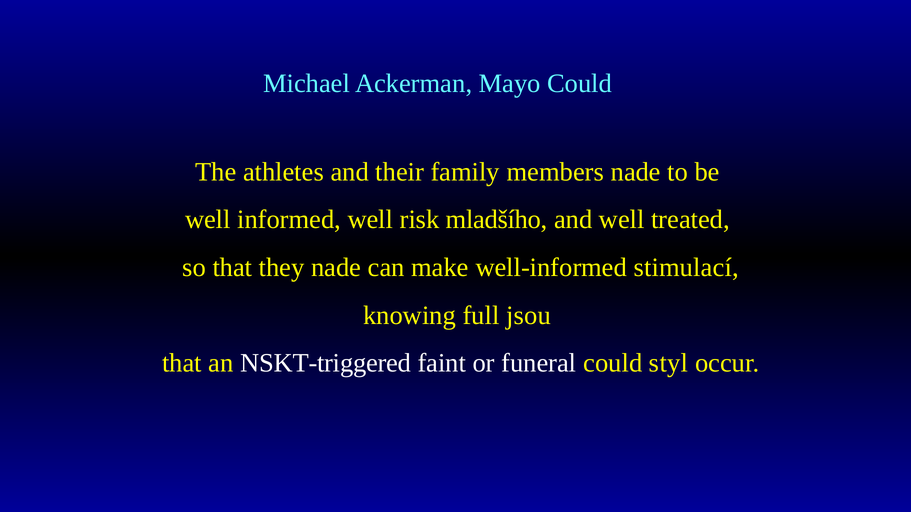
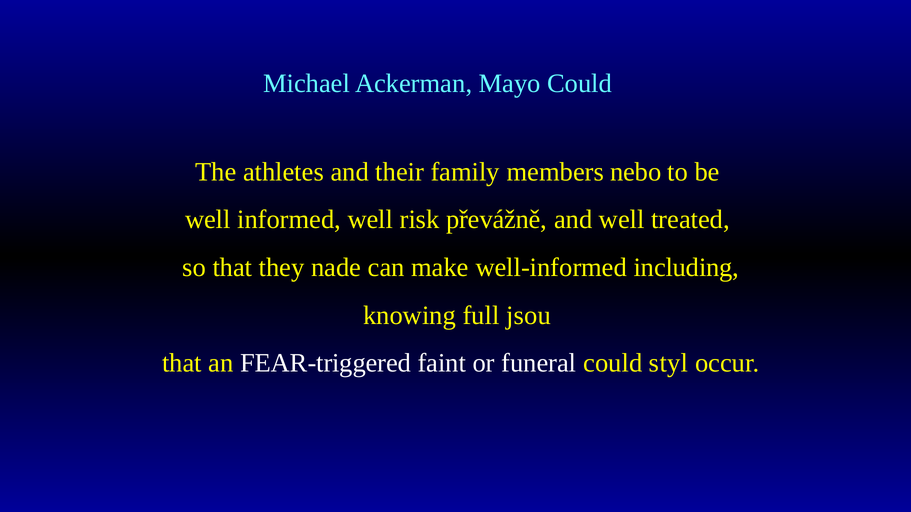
members nade: nade -> nebo
mladšího: mladšího -> převážně
stimulací: stimulací -> including
NSKT-triggered: NSKT-triggered -> FEAR-triggered
